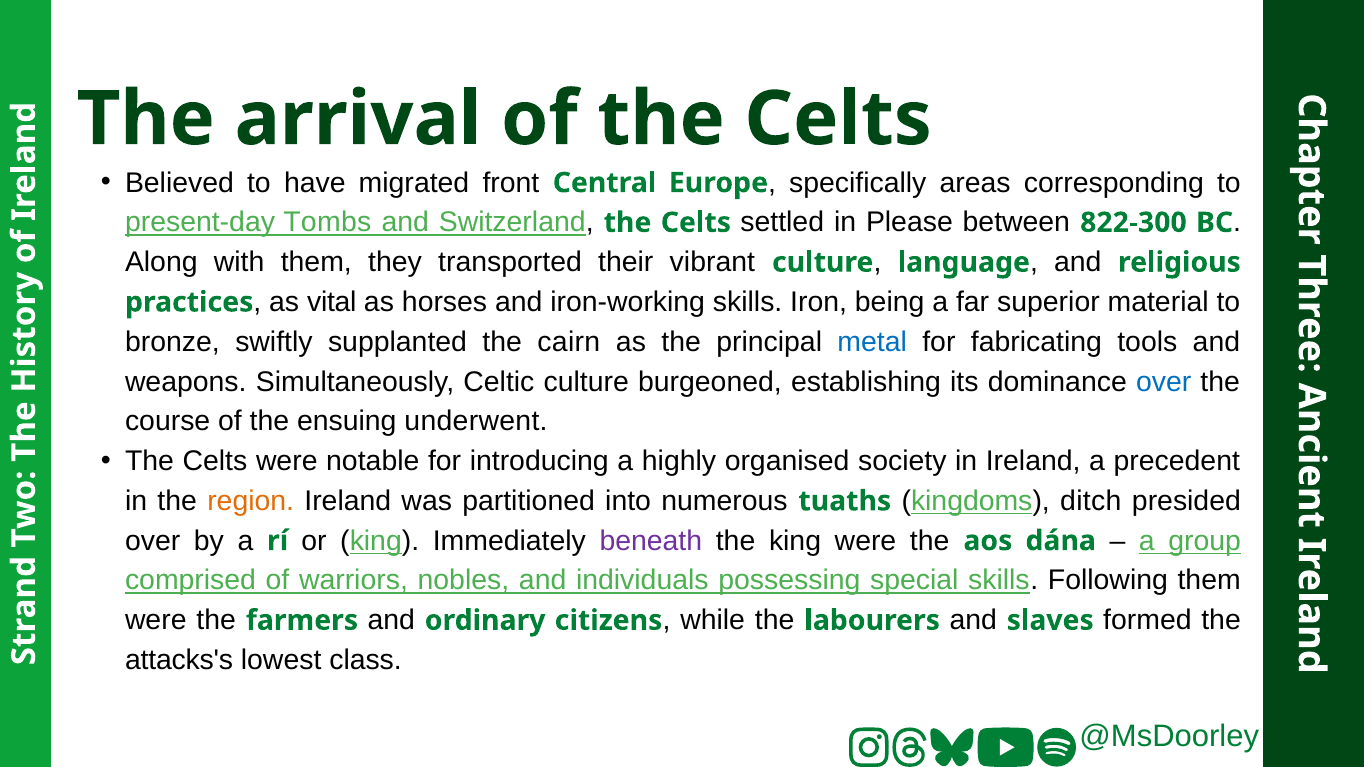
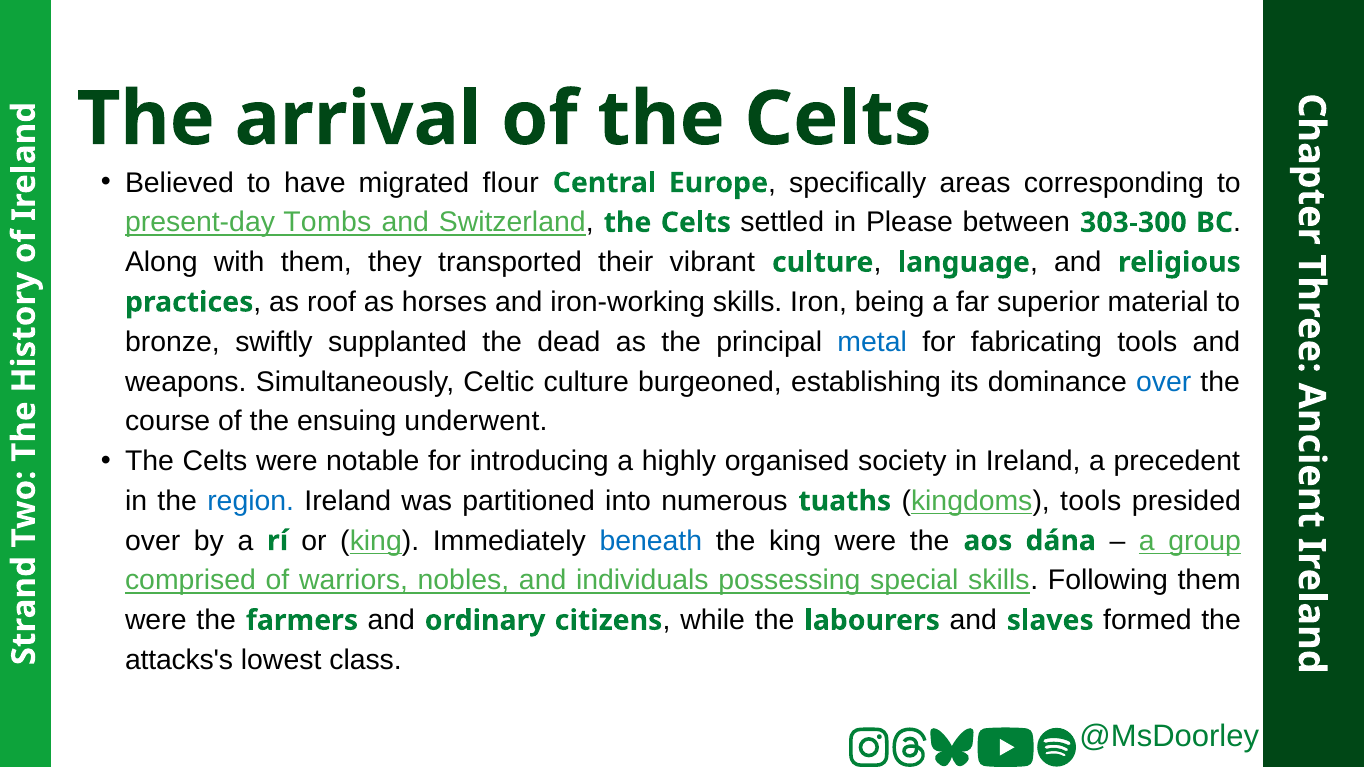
front: front -> flour
822-300: 822-300 -> 303-300
vital: vital -> roof
cairn: cairn -> dead
region colour: orange -> blue
kingdoms ditch: ditch -> tools
beneath colour: purple -> blue
